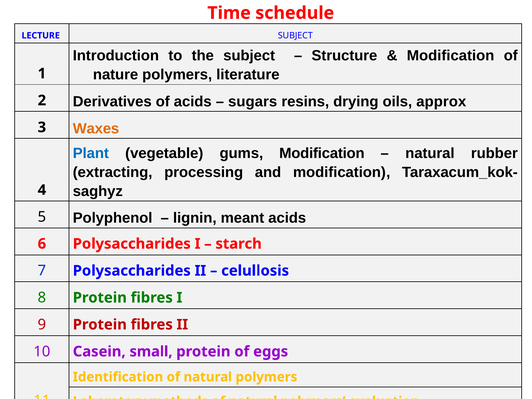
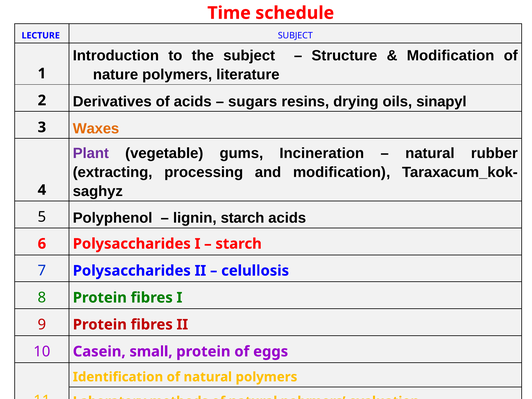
approx: approx -> sinapyl
Plant colour: blue -> purple
gums Modification: Modification -> Incineration
lignin meant: meant -> starch
